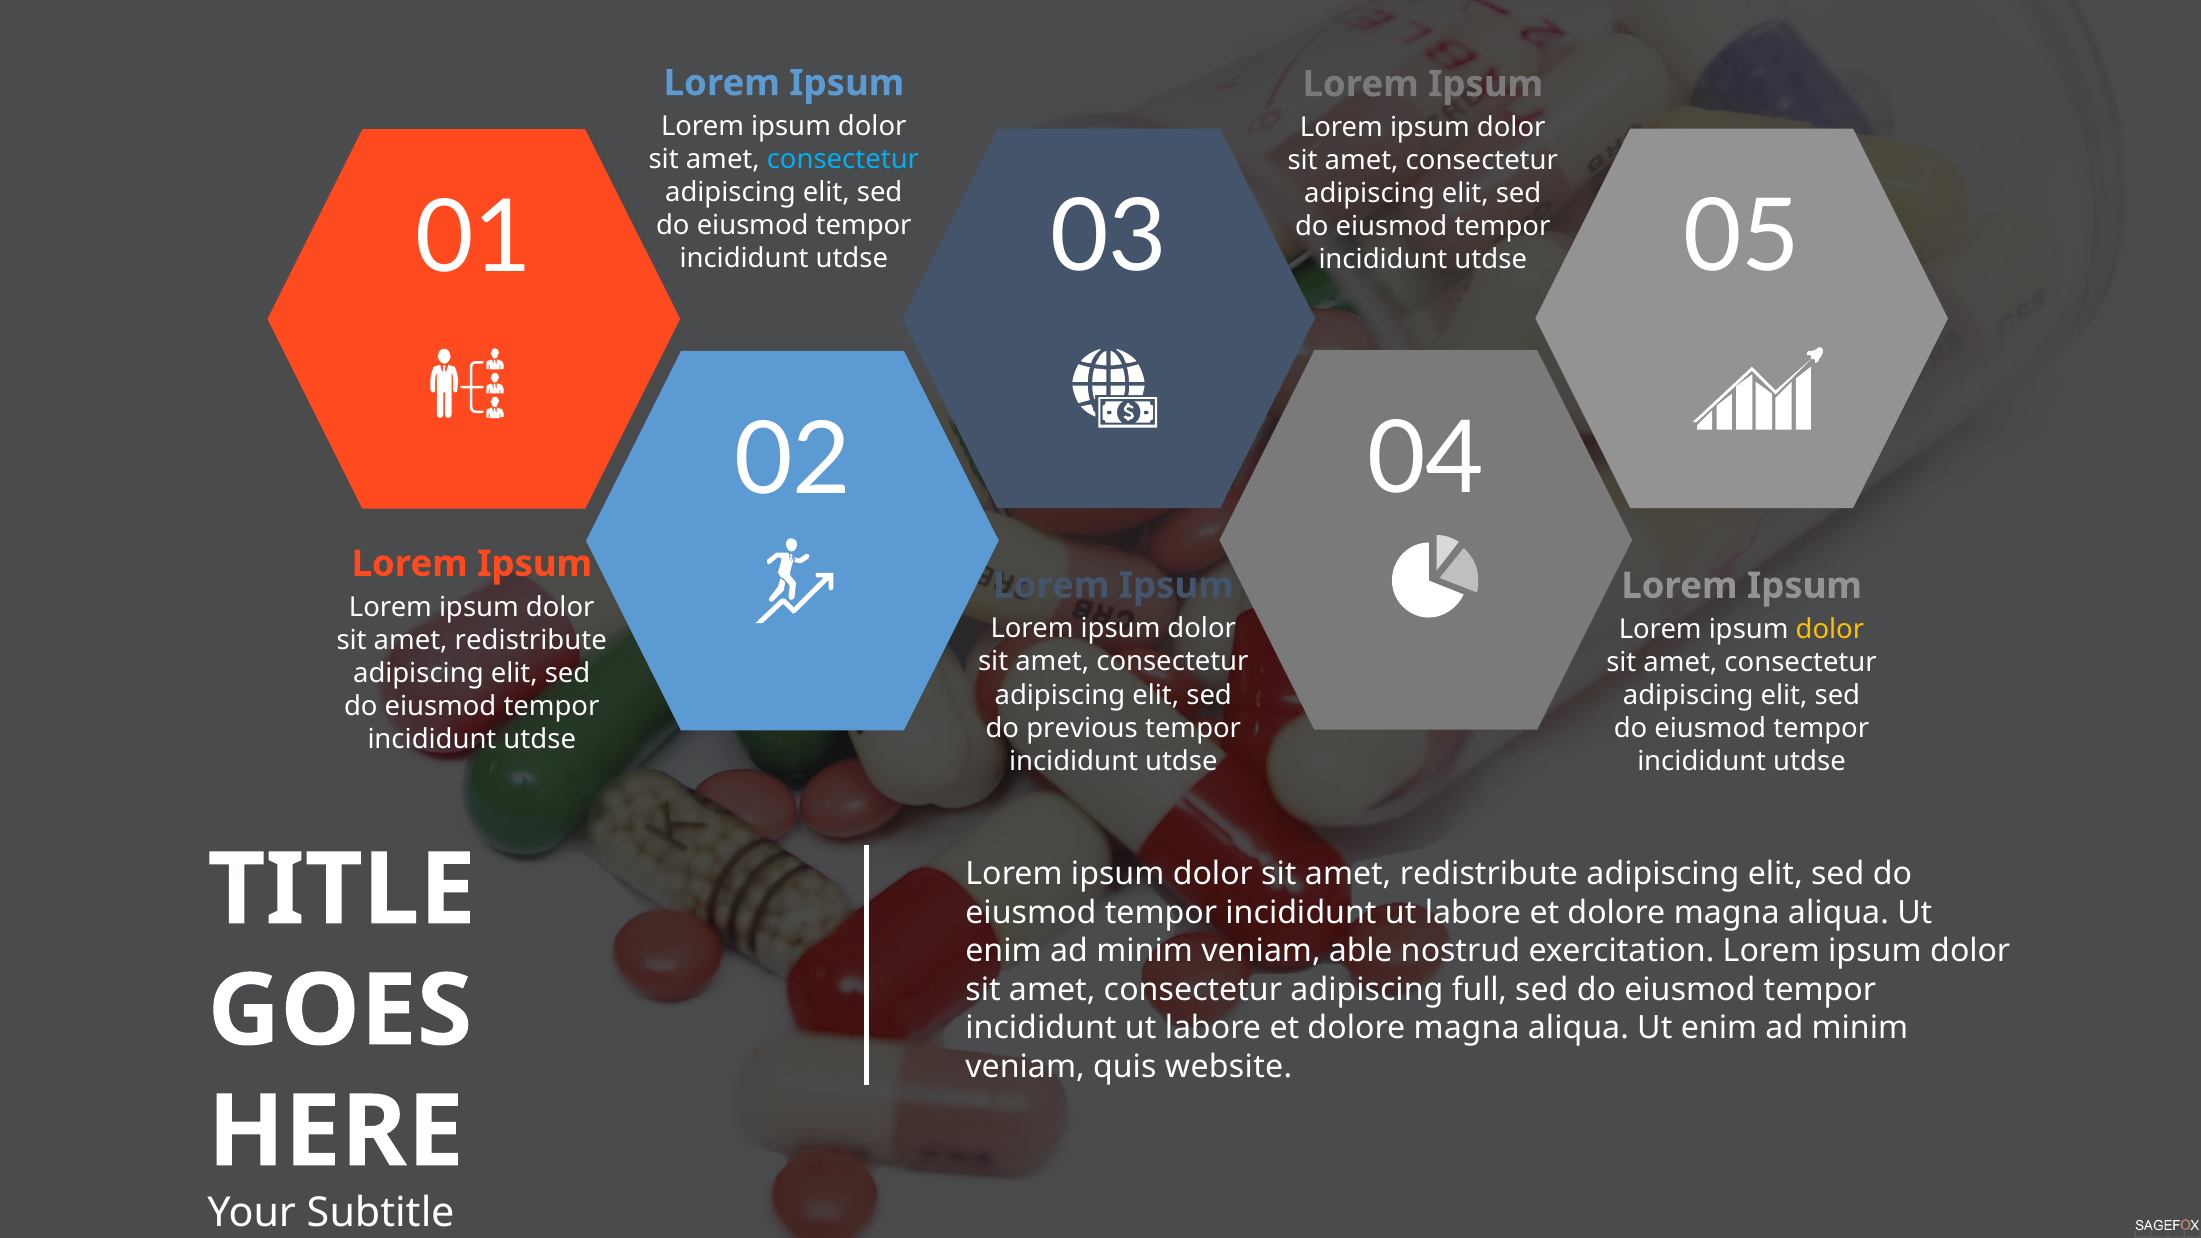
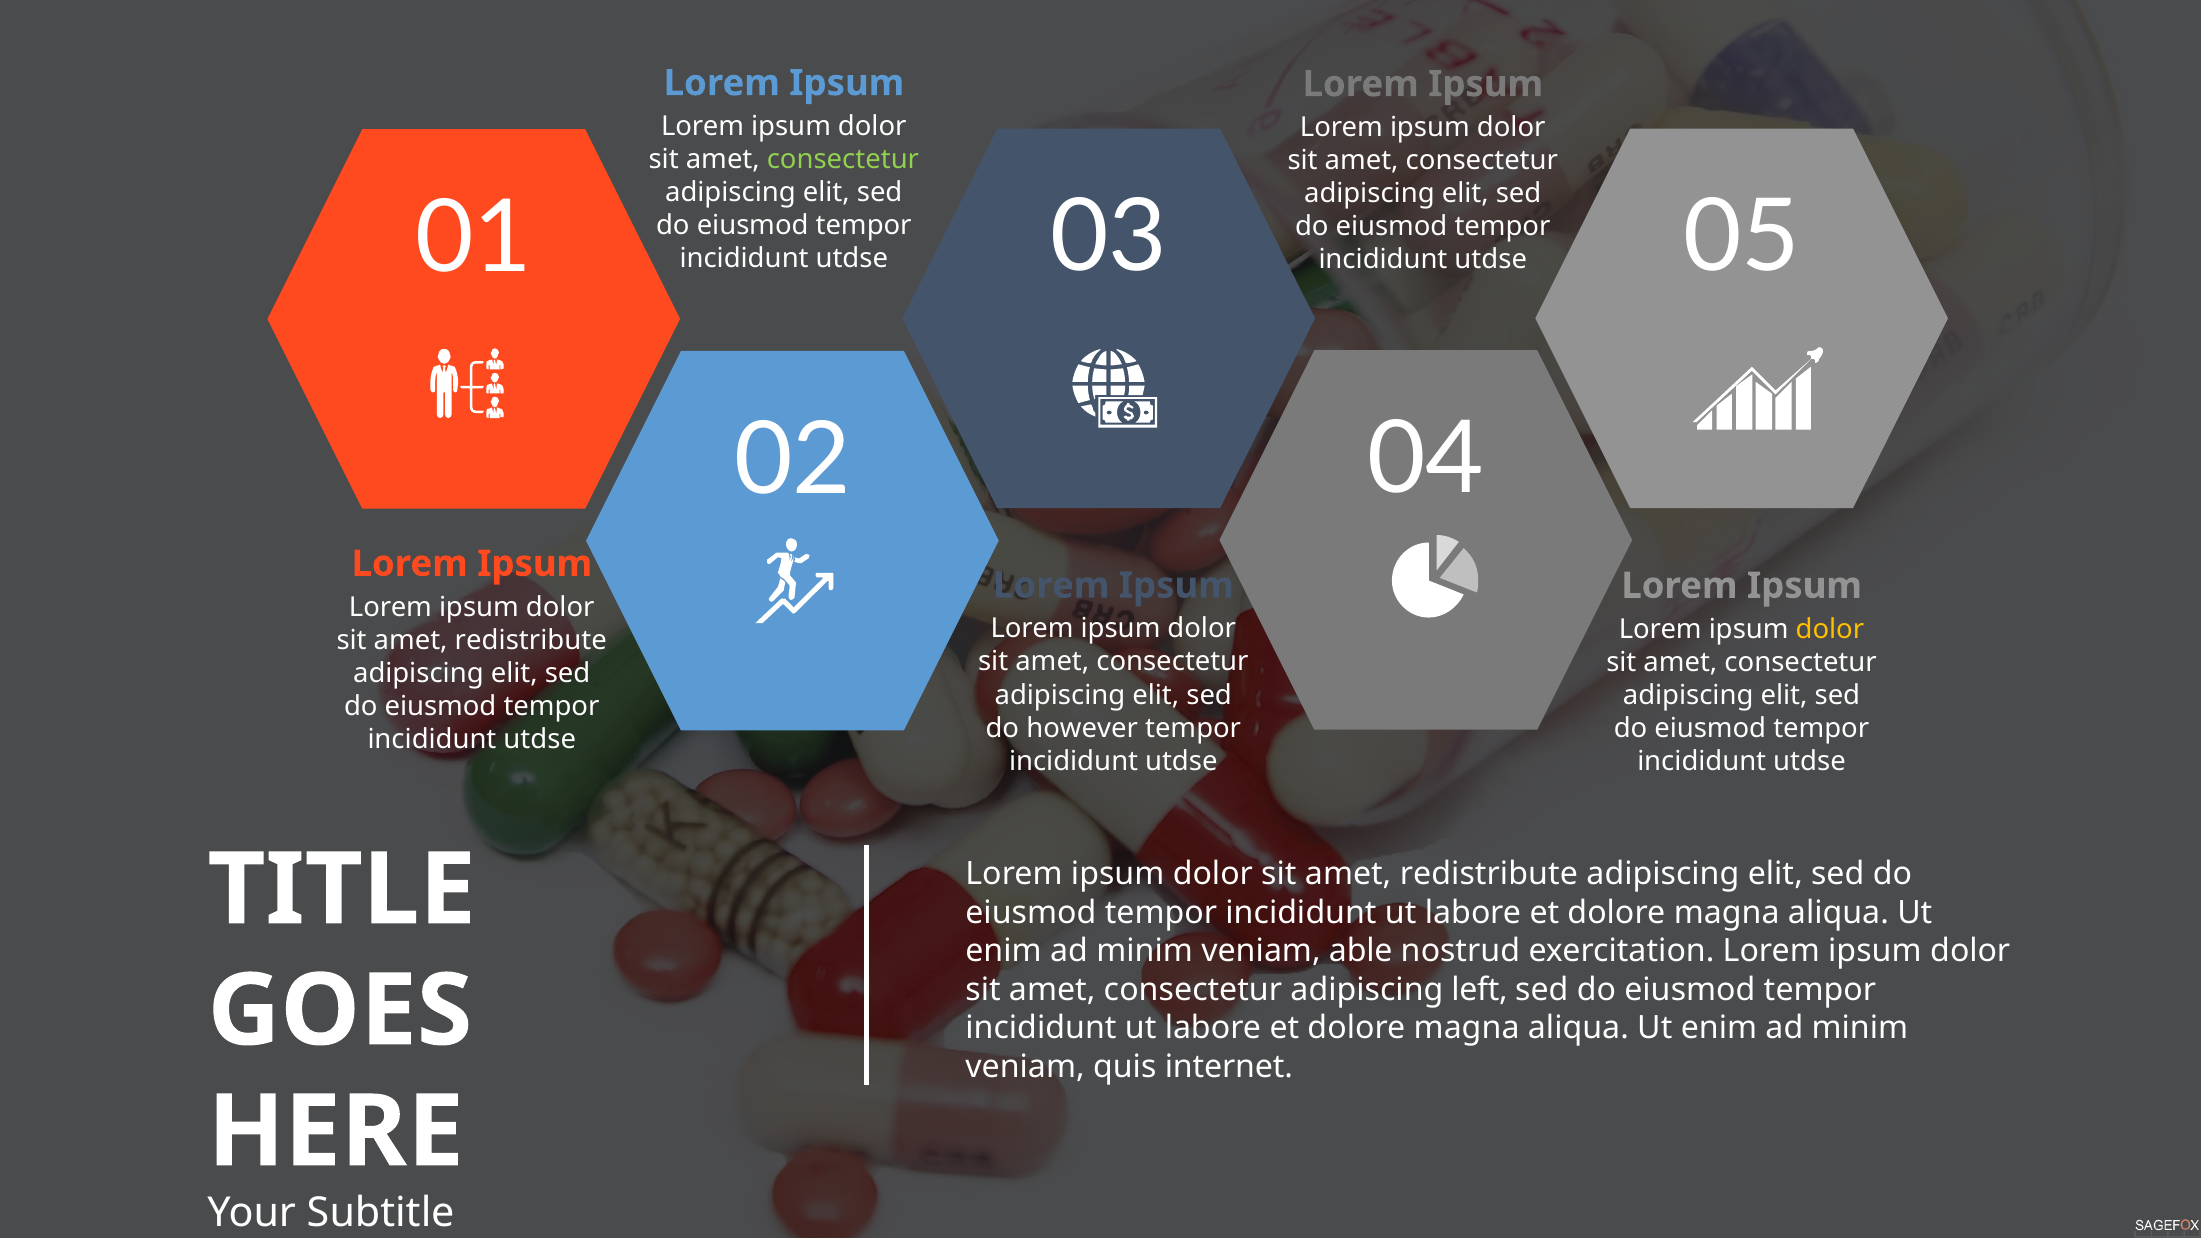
consectetur at (843, 160) colour: light blue -> light green
previous: previous -> however
full: full -> left
website: website -> internet
